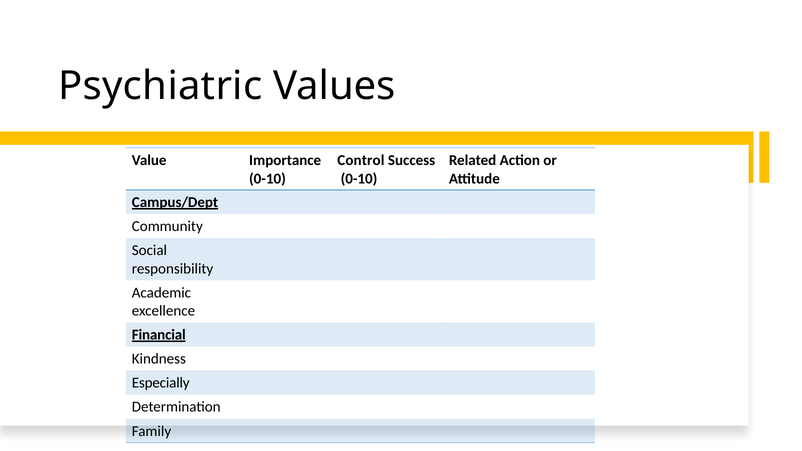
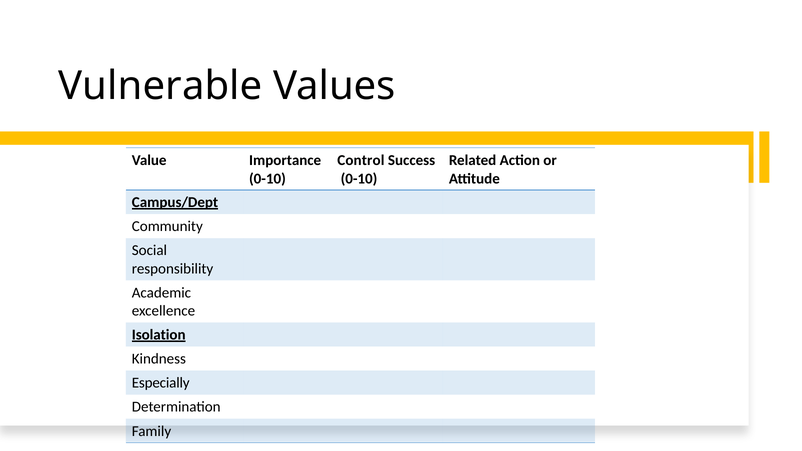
Psychiatric: Psychiatric -> Vulnerable
Financial: Financial -> Isolation
